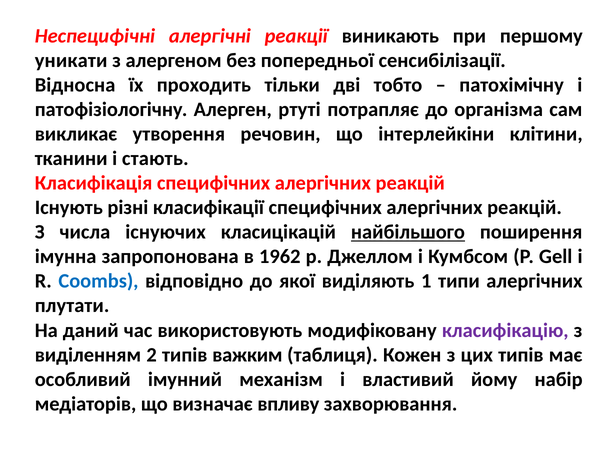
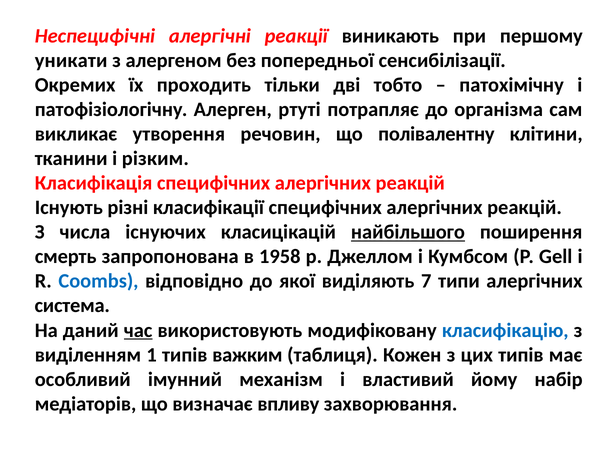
Відносна: Відносна -> Окремих
інтерлейкіни: інтерлейкіни -> полівалентну
стають: стають -> різким
імунна: імунна -> смерть
1962: 1962 -> 1958
1: 1 -> 7
плутати: плутати -> система
час underline: none -> present
класифікацію colour: purple -> blue
2: 2 -> 1
